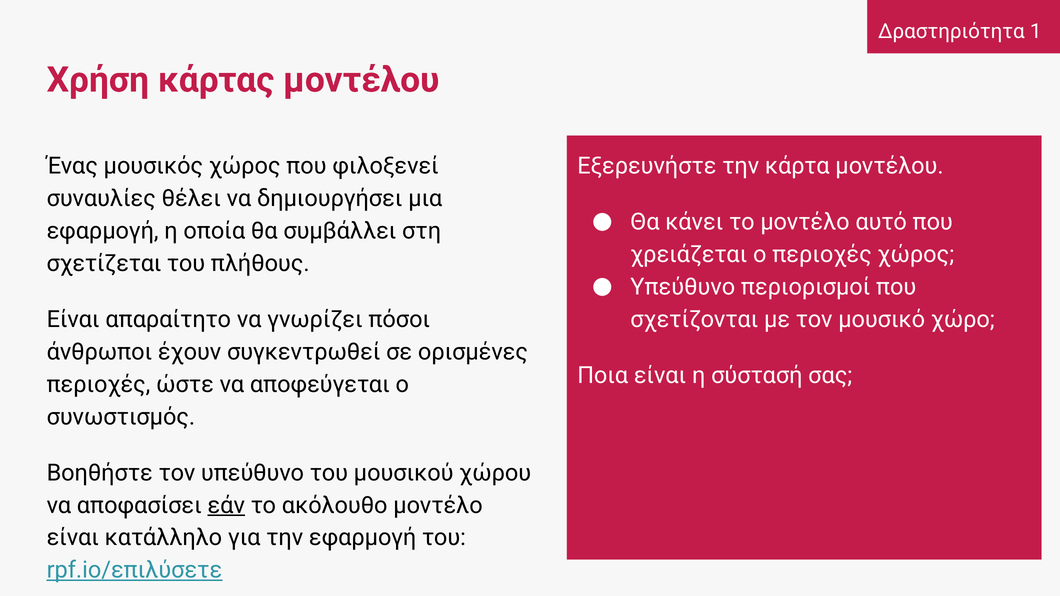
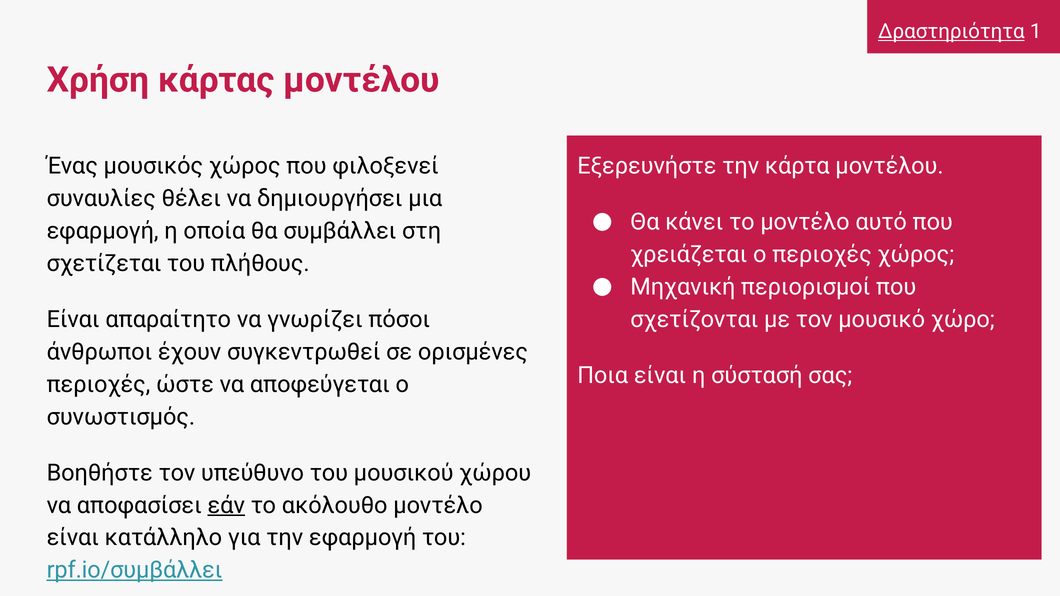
Δραστηριότητα underline: none -> present
Υπεύθυνο at (683, 287): Υπεύθυνο -> Μηχανική
rpf.io/επιλύσετε: rpf.io/επιλύσετε -> rpf.io/συμβάλλει
